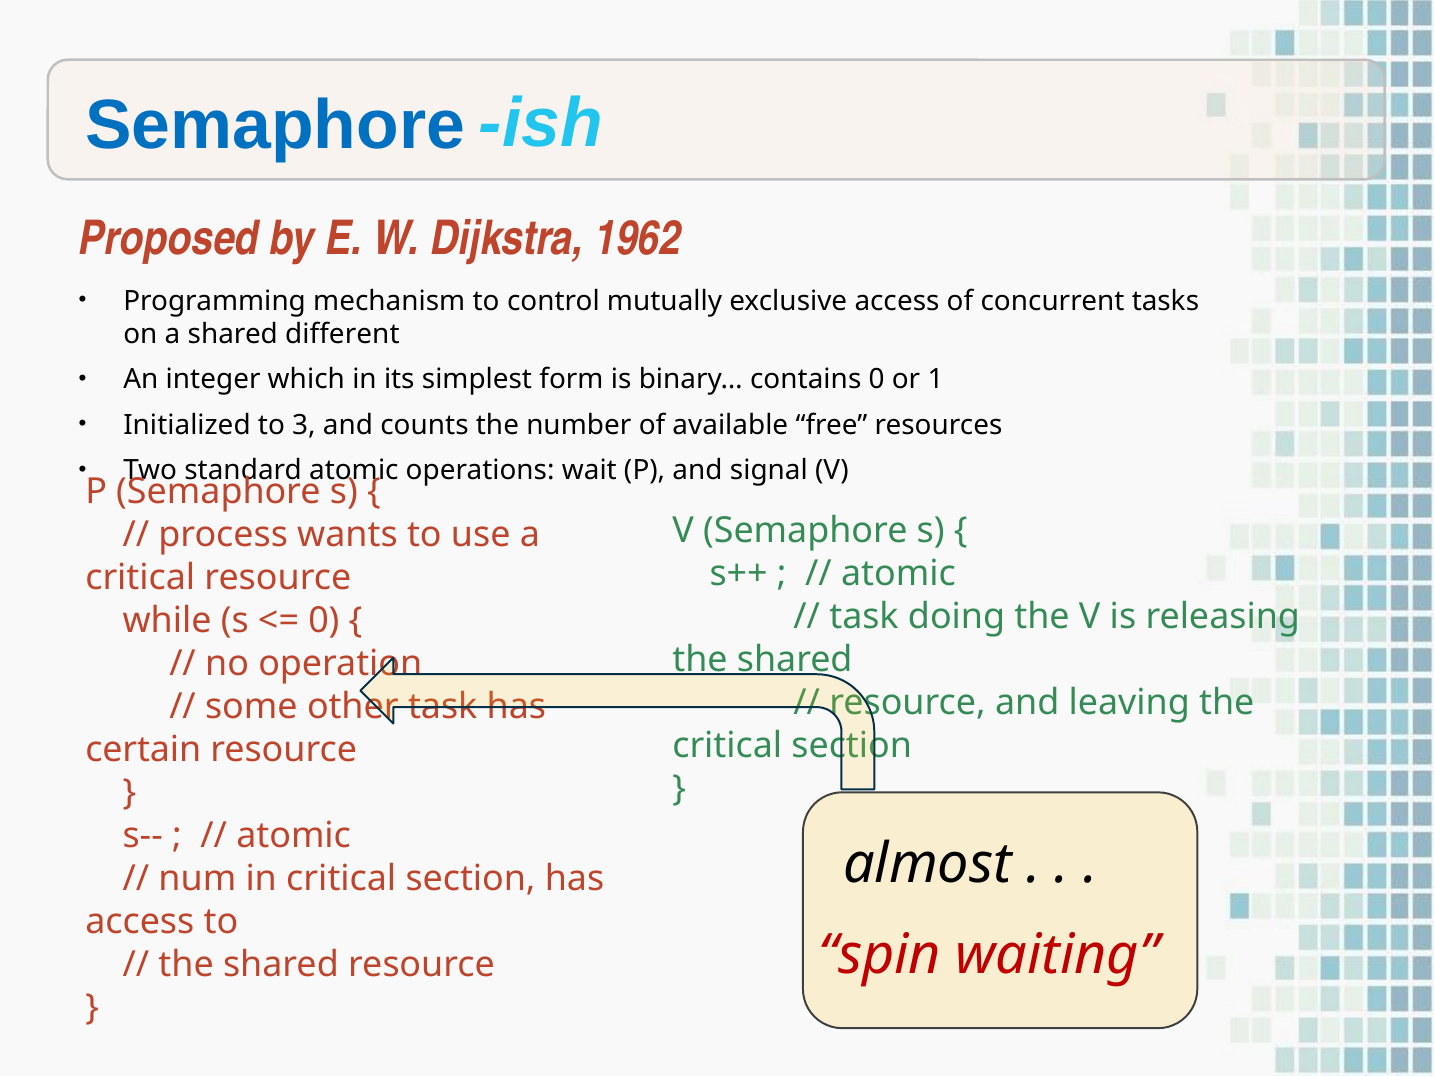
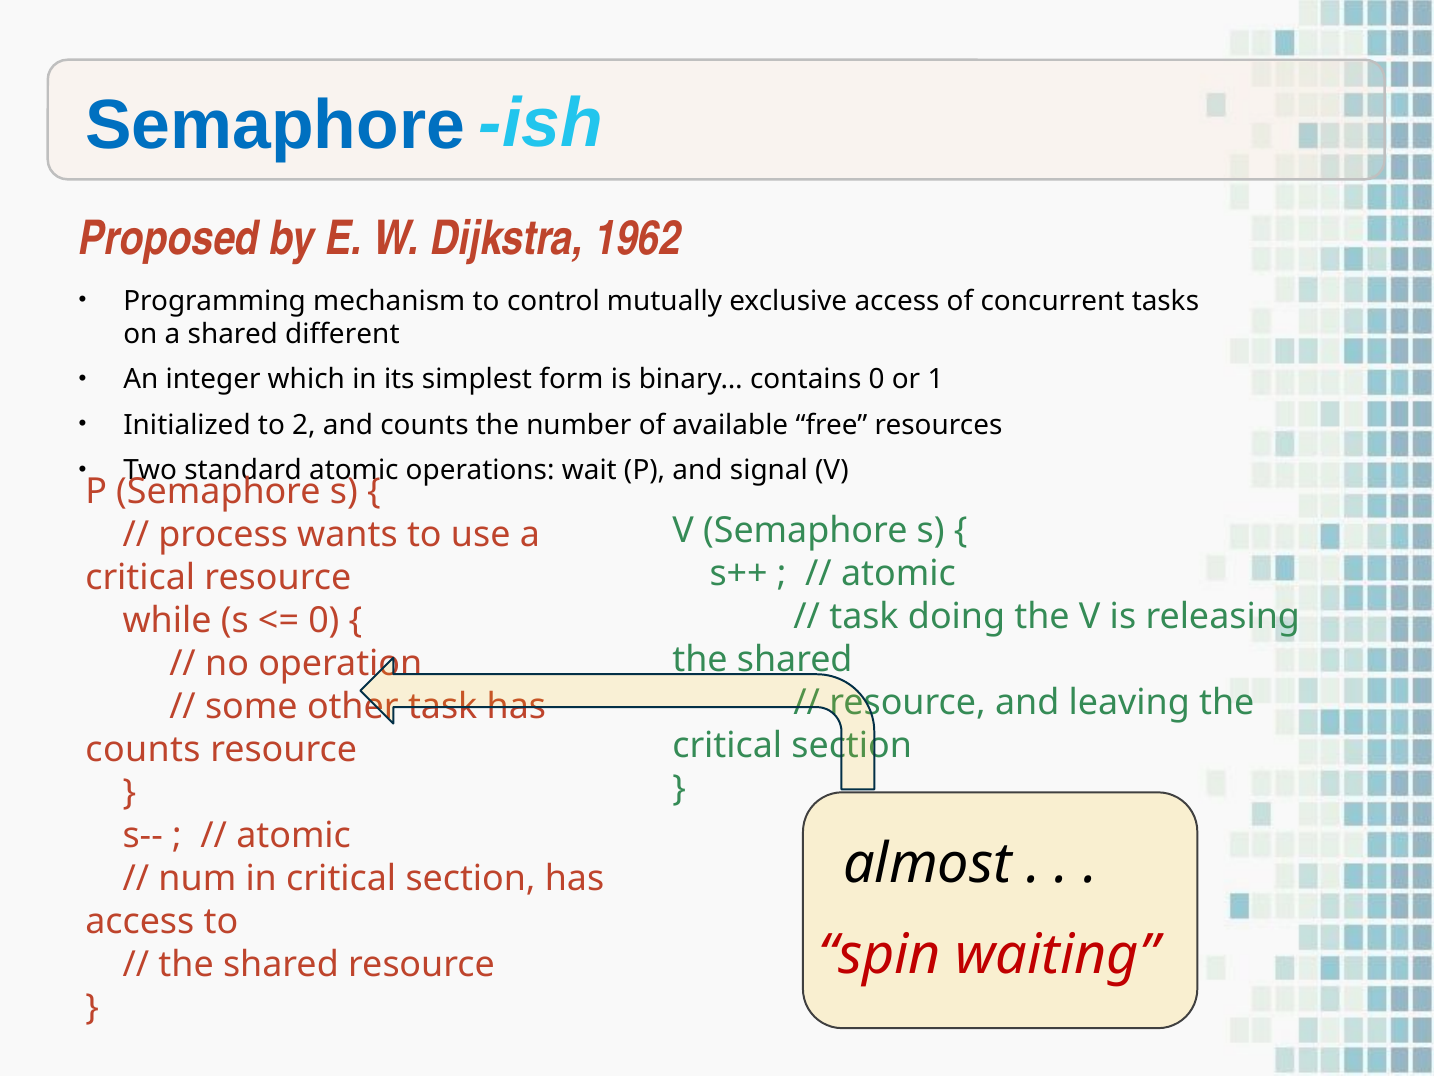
3: 3 -> 2
certain at (143, 749): certain -> counts
